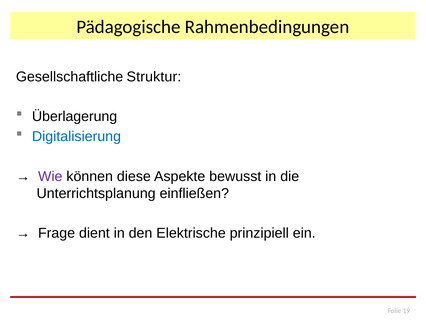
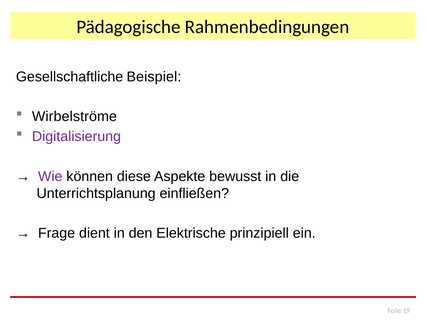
Struktur: Struktur -> Beispiel
Überlagerung: Überlagerung -> Wirbelströme
Digitalisierung colour: blue -> purple
